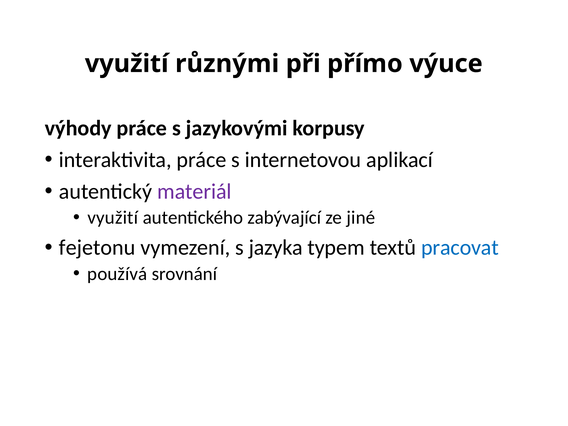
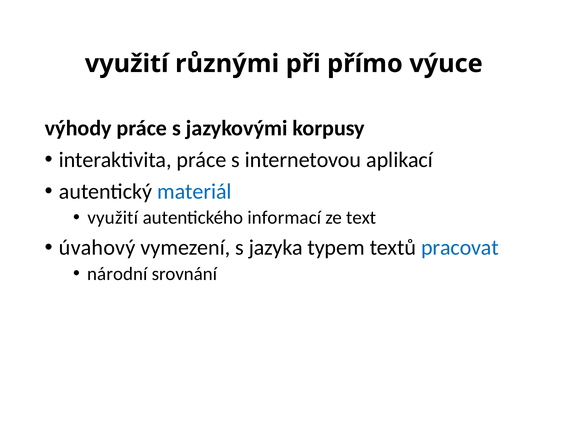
materiál colour: purple -> blue
zabývající: zabývající -> informací
jiné: jiné -> text
fejetonu: fejetonu -> úvahový
používá: používá -> národní
